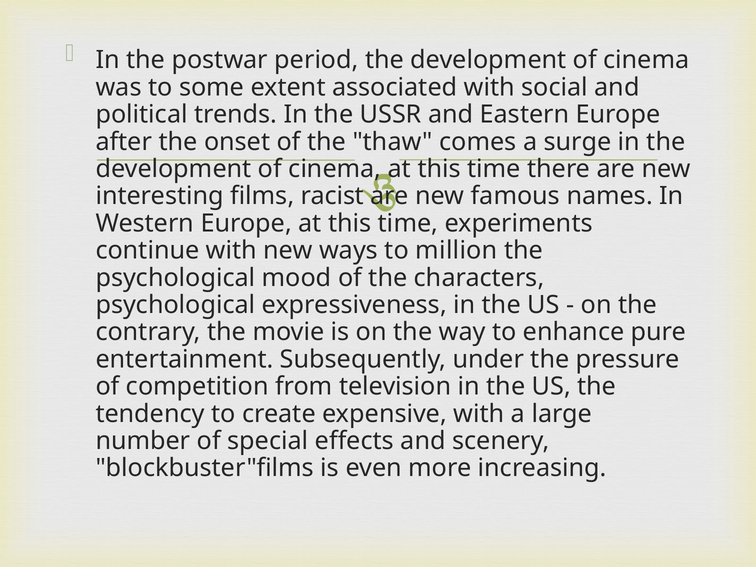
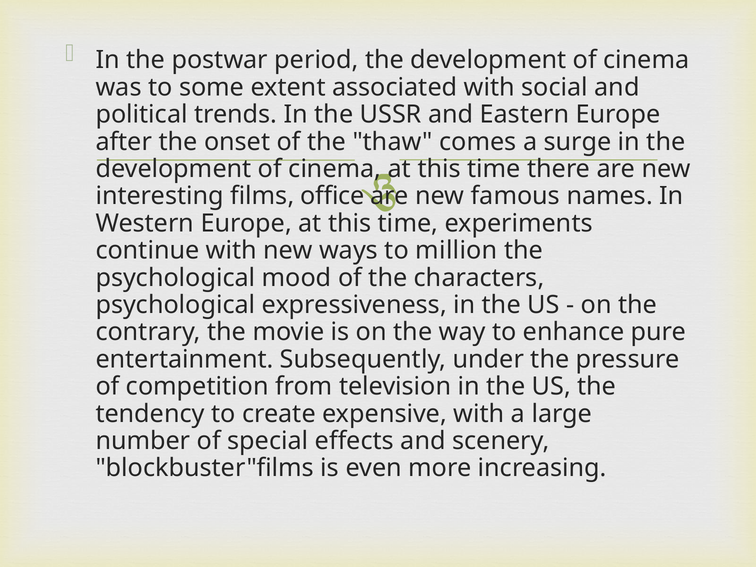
racist: racist -> office
